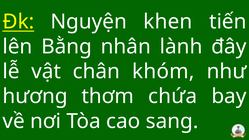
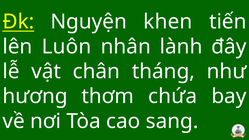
Bằng: Bằng -> Luôn
khóm: khóm -> tháng
